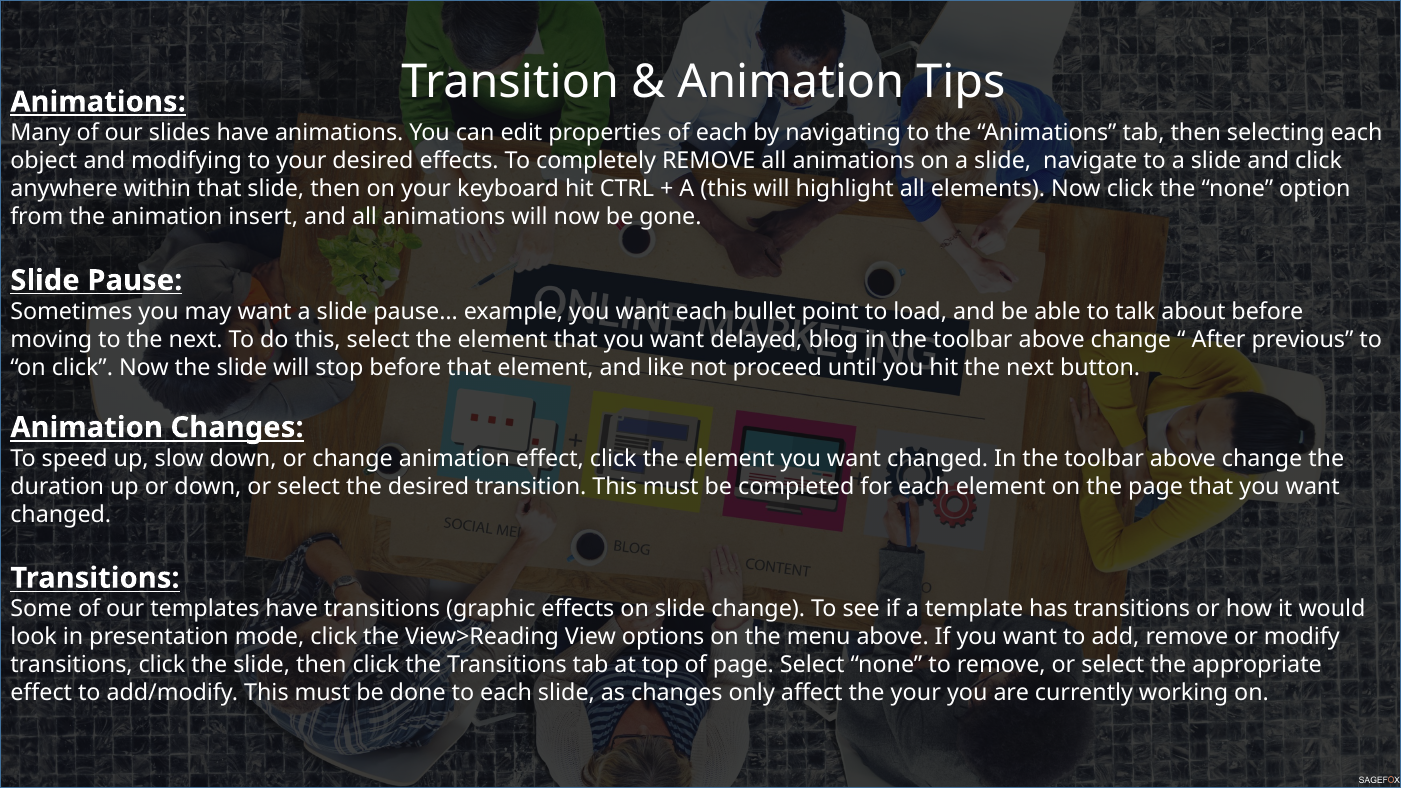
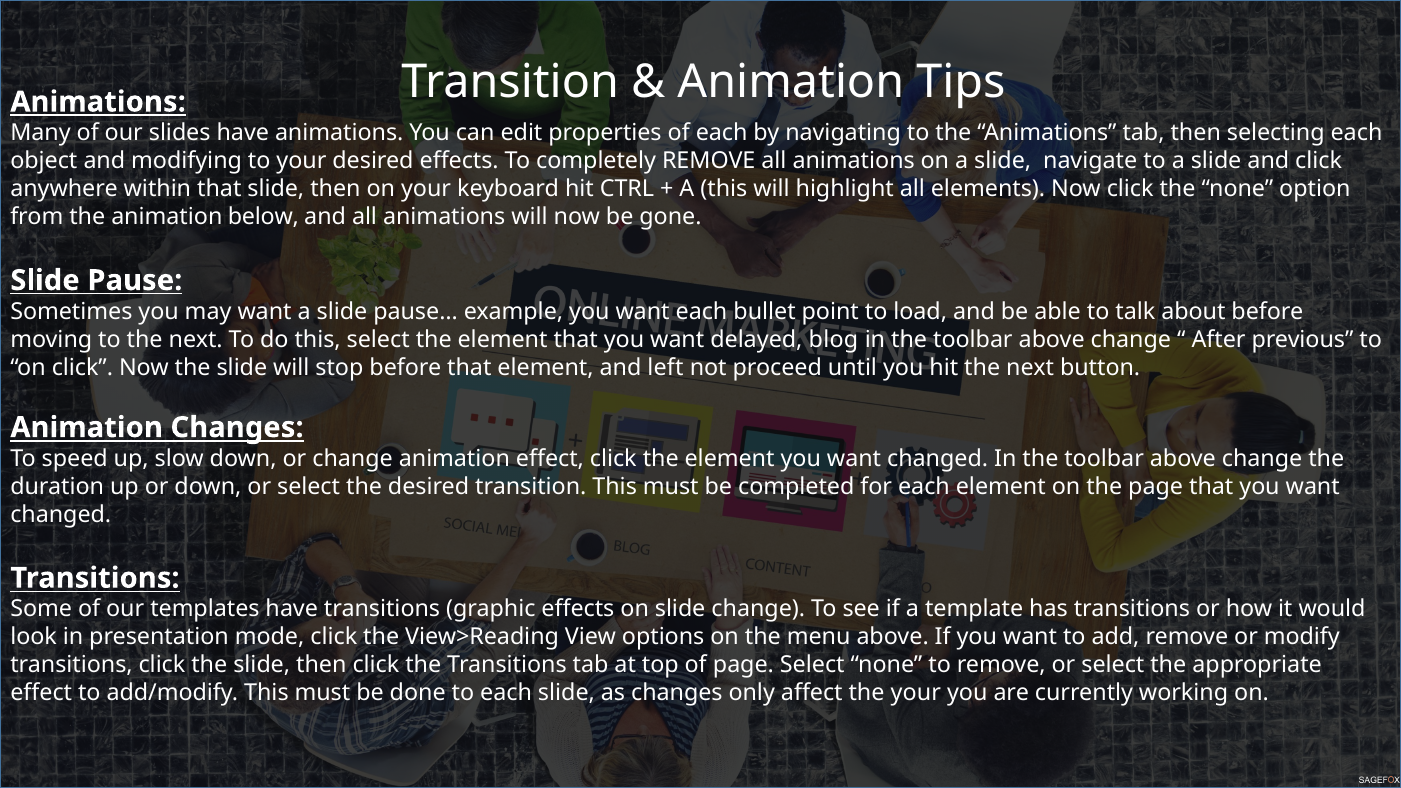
insert: insert -> below
like: like -> left
